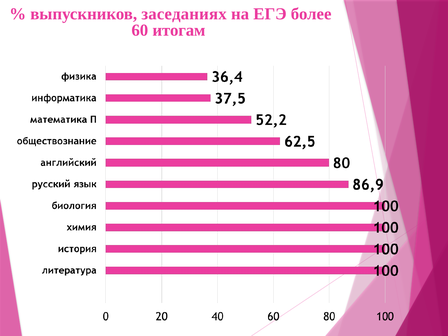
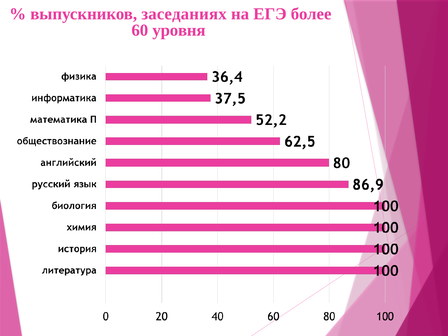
итогам: итогам -> уровня
